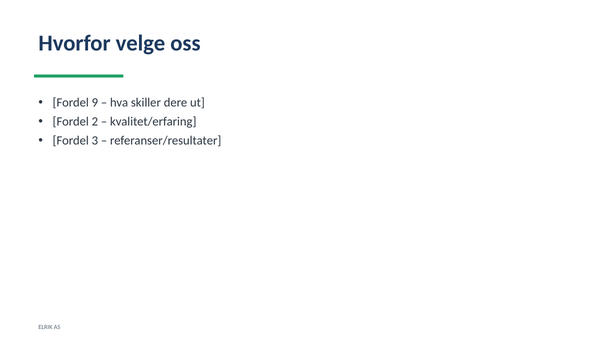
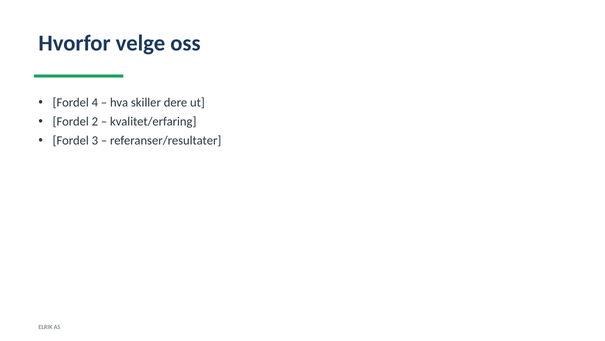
9: 9 -> 4
